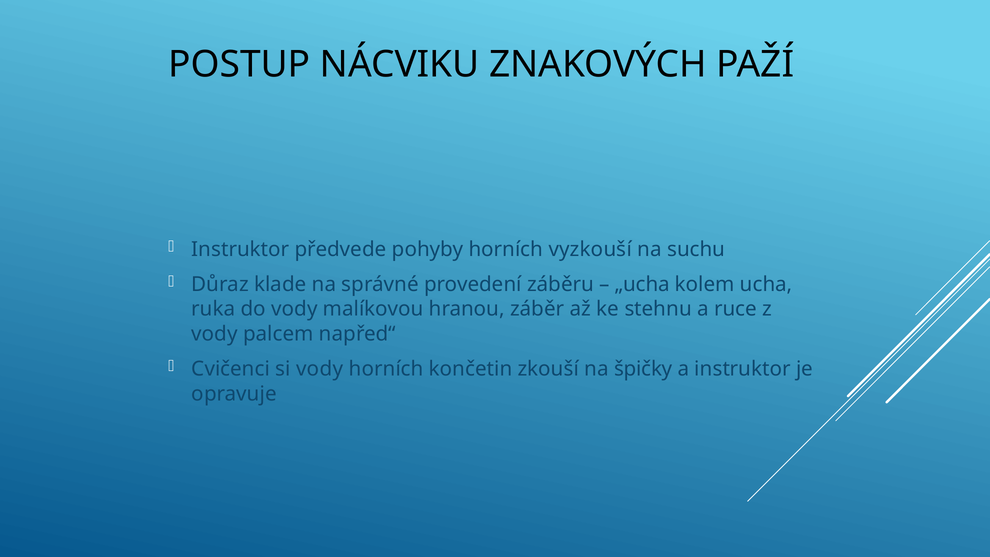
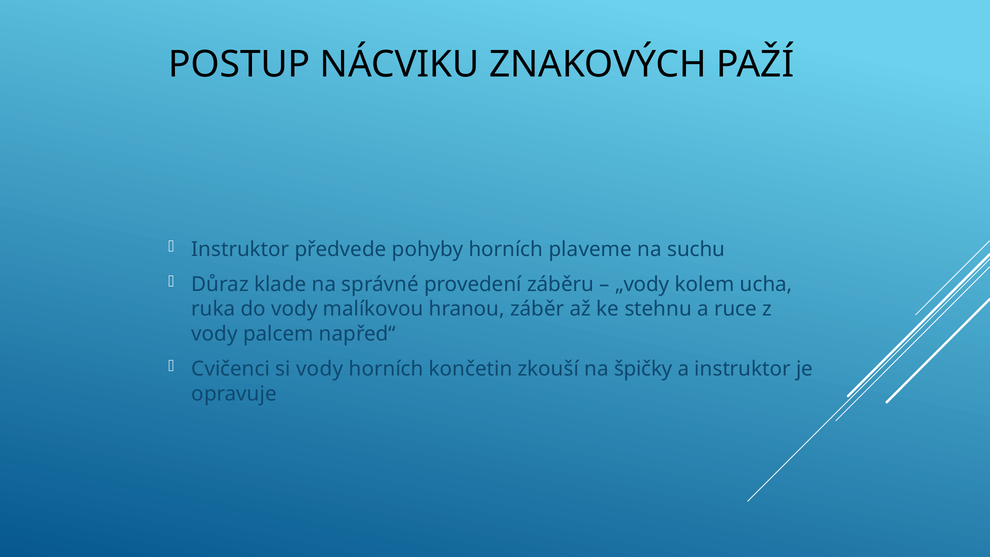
vyzkouší: vyzkouší -> plaveme
„ucha: „ucha -> „vody
